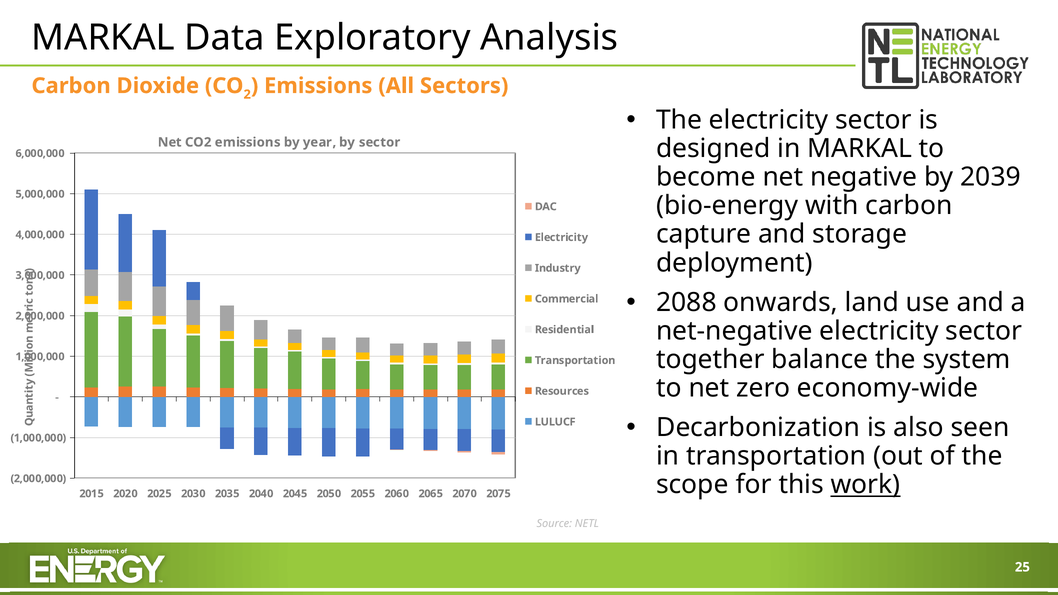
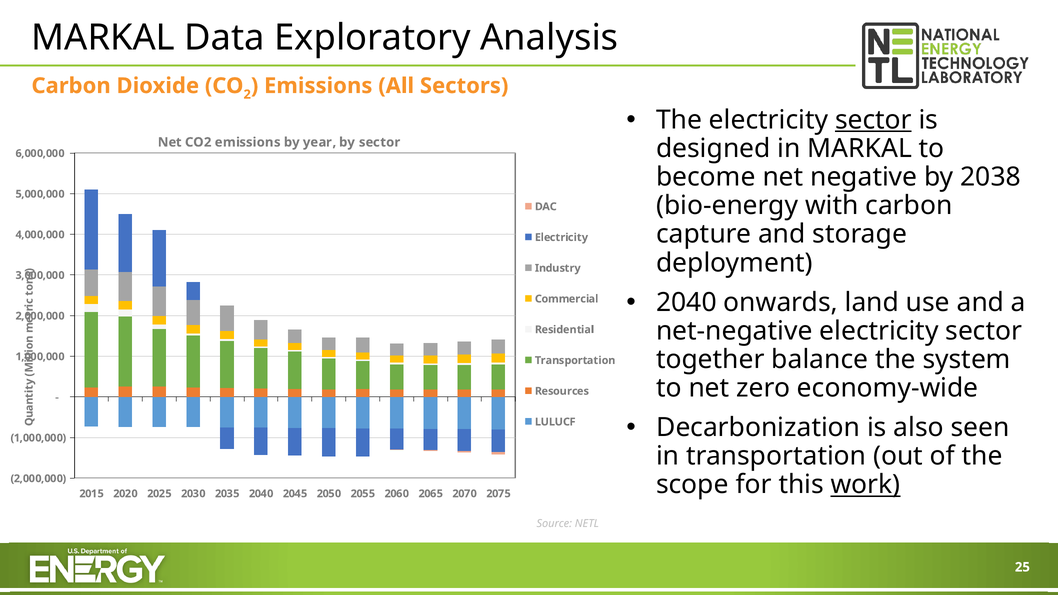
sector at (873, 120) underline: none -> present
2039: 2039 -> 2038
2088 at (686, 302): 2088 -> 2040
